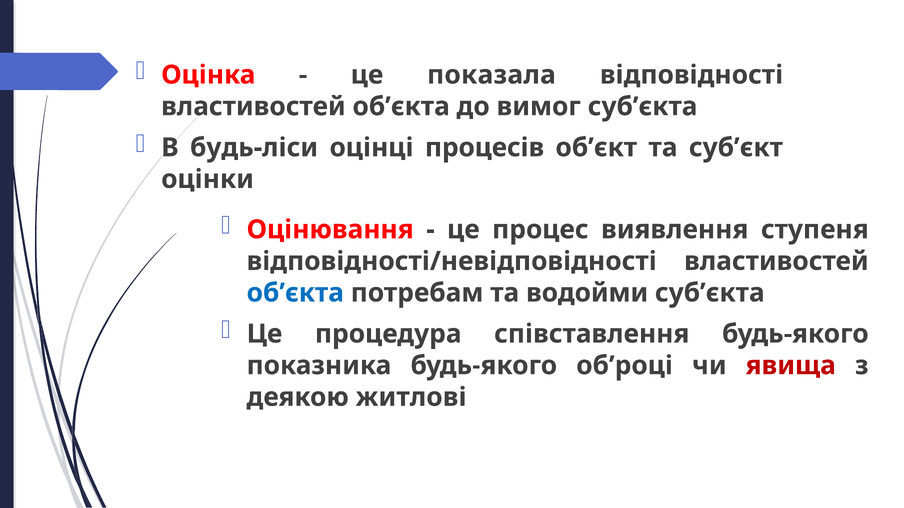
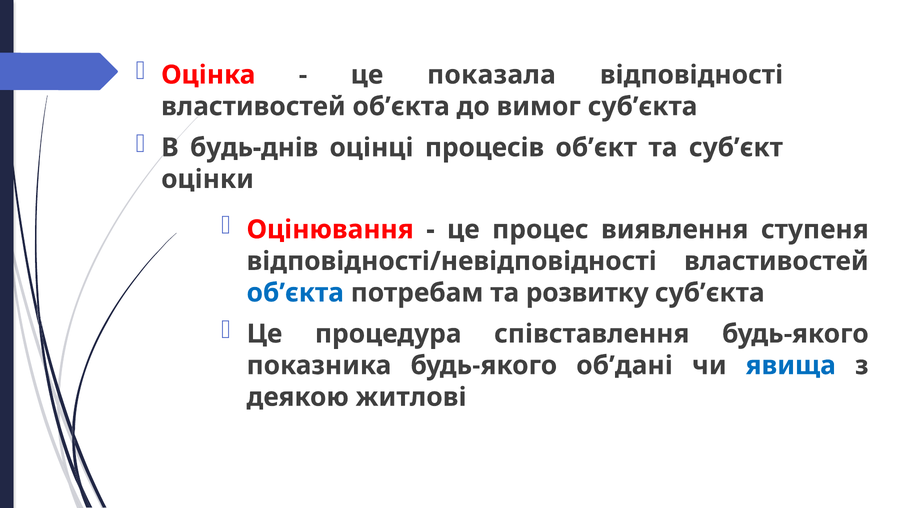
будь-ліси: будь-ліси -> будь-днів
водойми: водойми -> розвитку
об’році: об’році -> об’дані
явища colour: red -> blue
